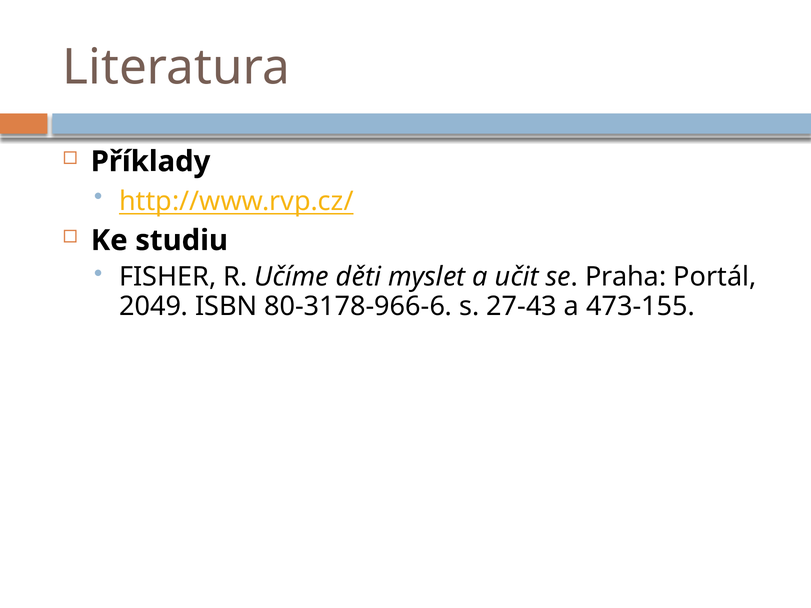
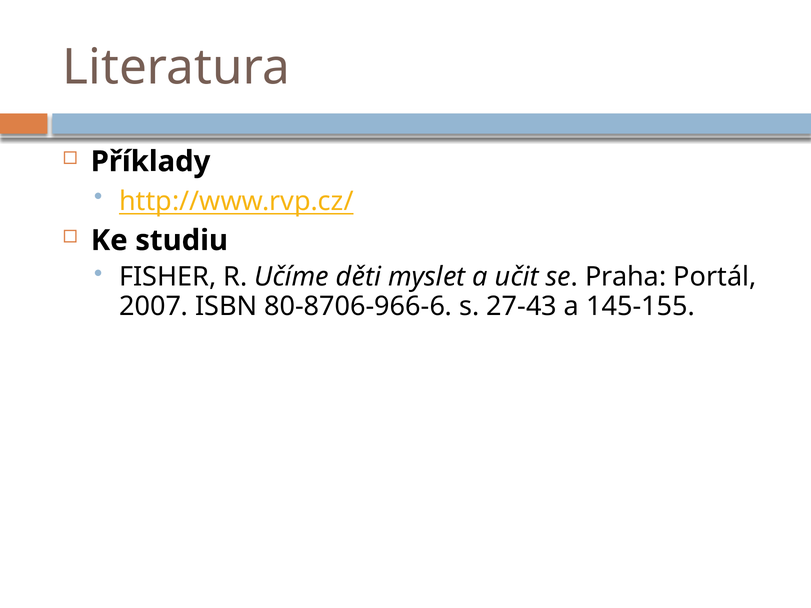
2049: 2049 -> 2007
80-3178-966-6: 80-3178-966-6 -> 80-8706-966-6
473-155: 473-155 -> 145-155
